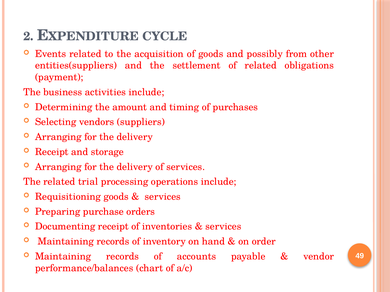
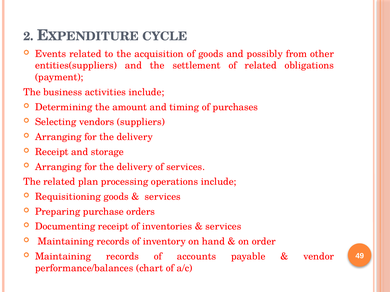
trial: trial -> plan
